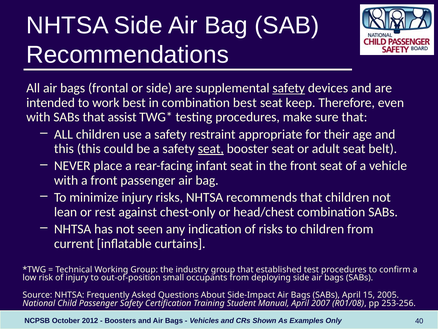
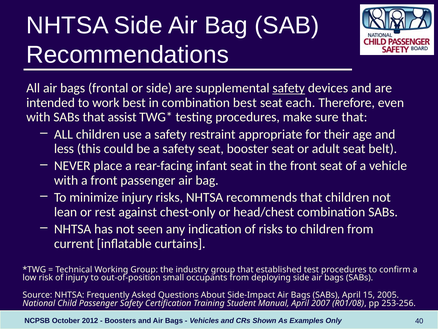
keep: keep -> each
this at (64, 149): this -> less
seat at (211, 149) underline: present -> none
